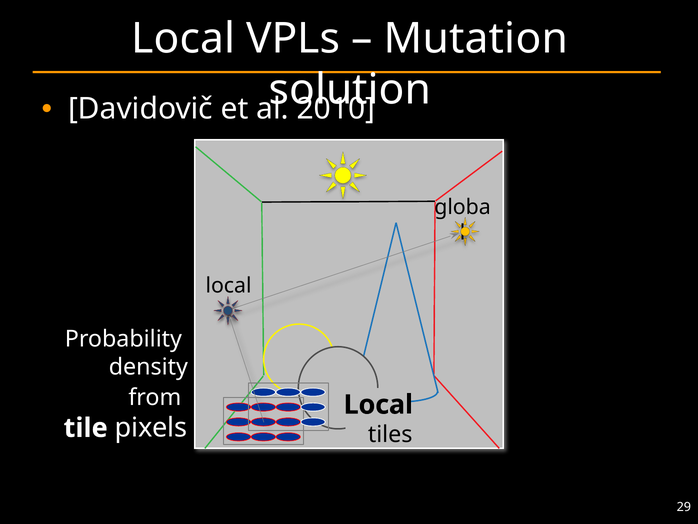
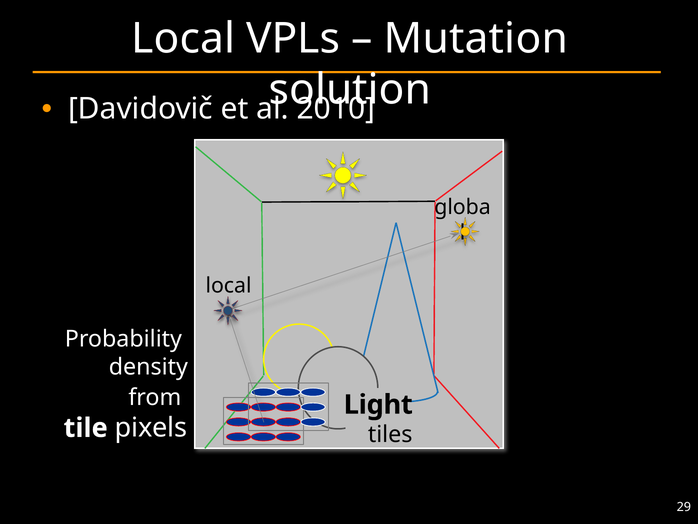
Local at (378, 404): Local -> Light
